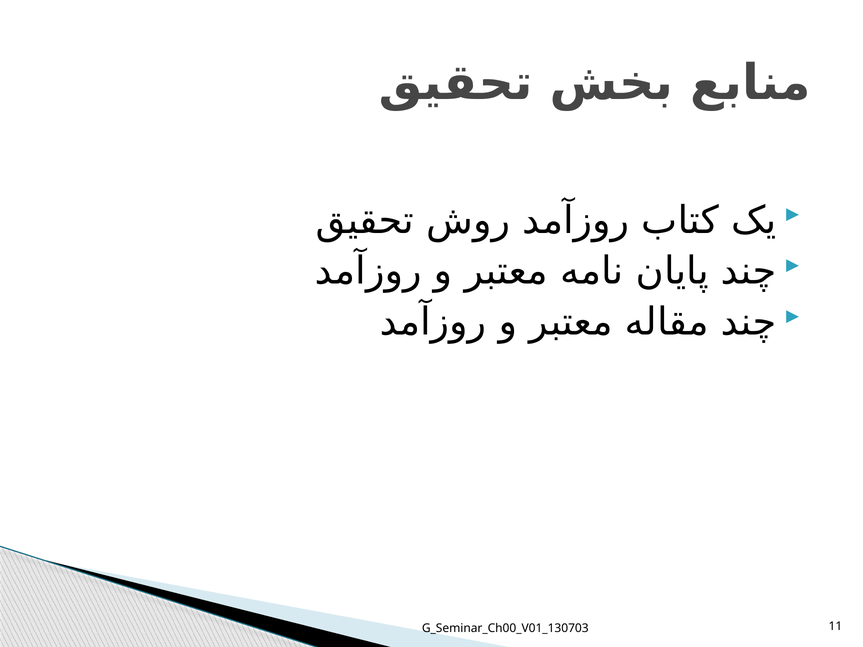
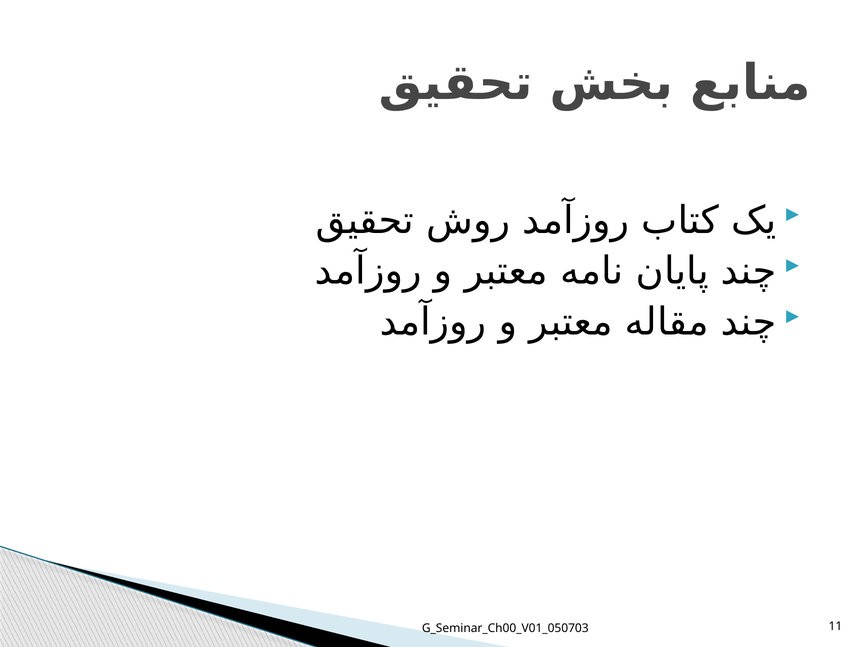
G_Seminar_Ch00_V01_130703: G_Seminar_Ch00_V01_130703 -> G_Seminar_Ch00_V01_050703
